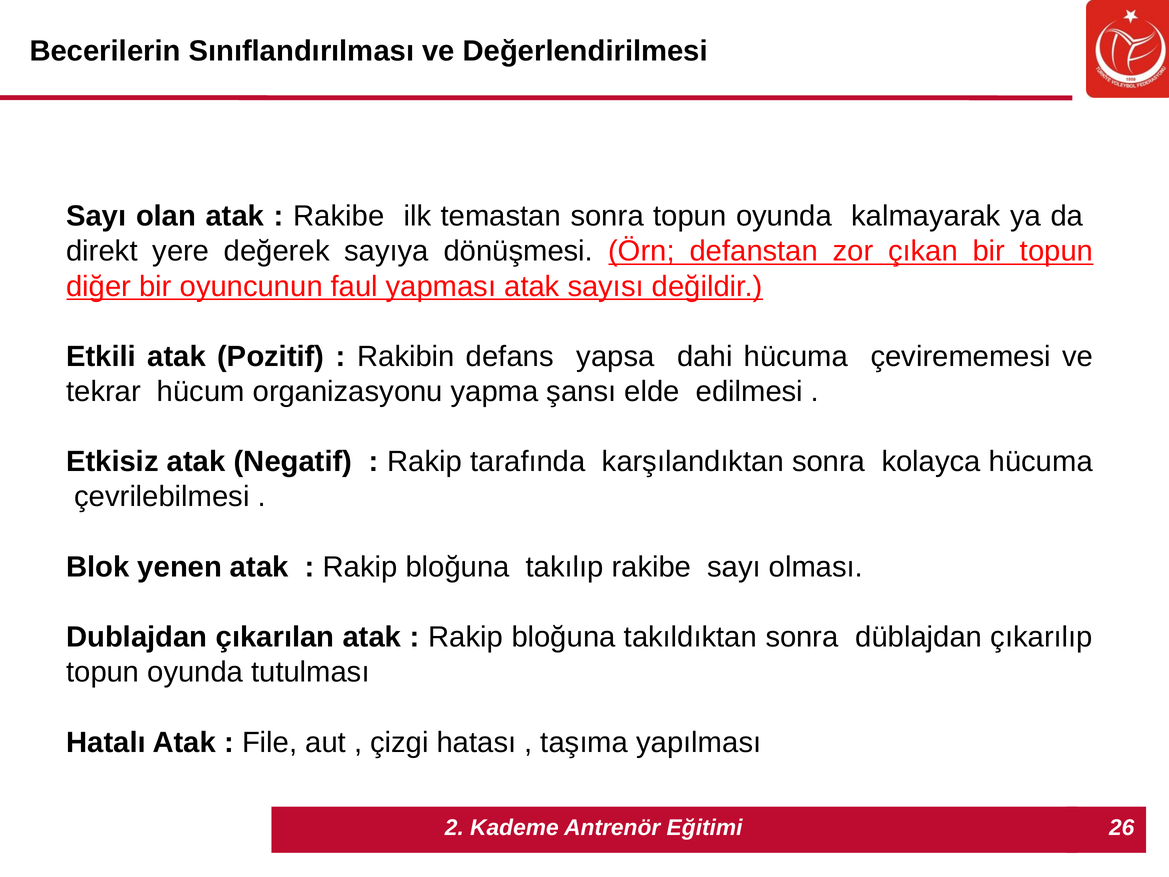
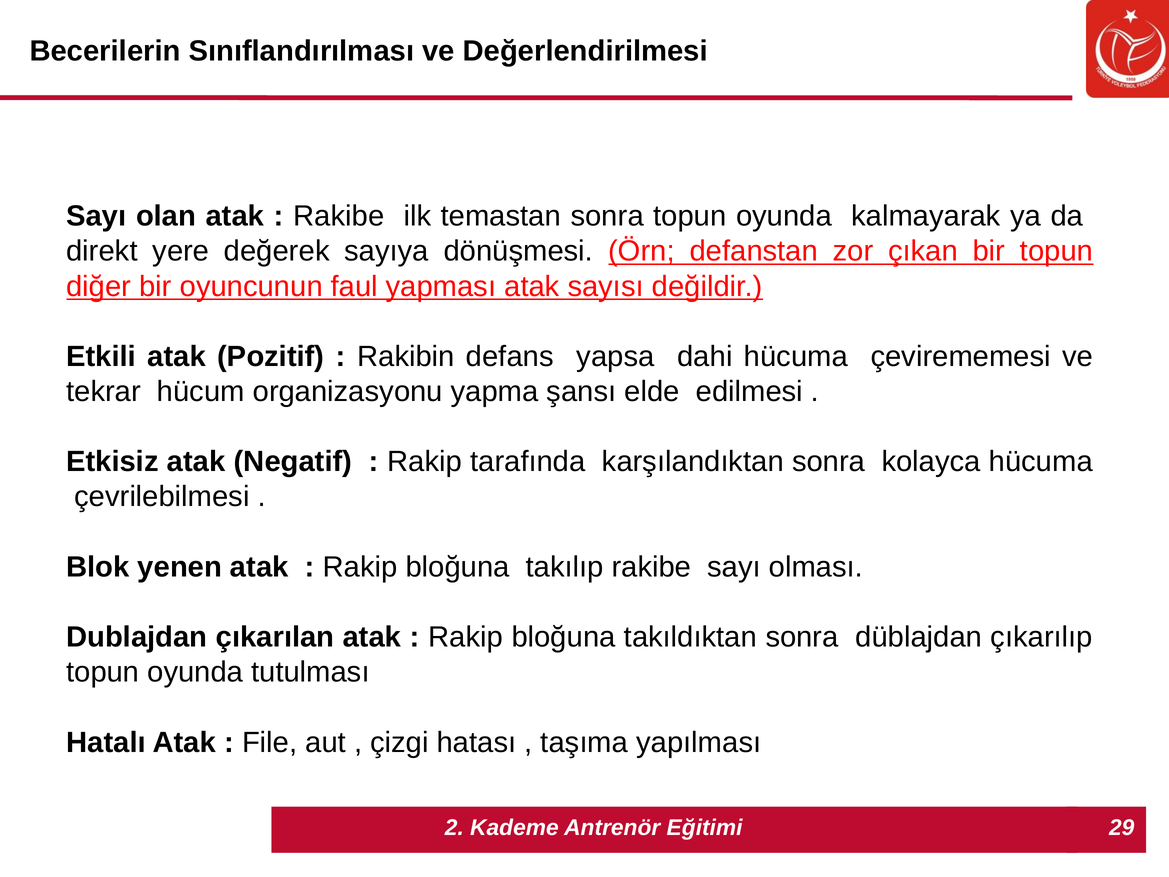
26: 26 -> 29
